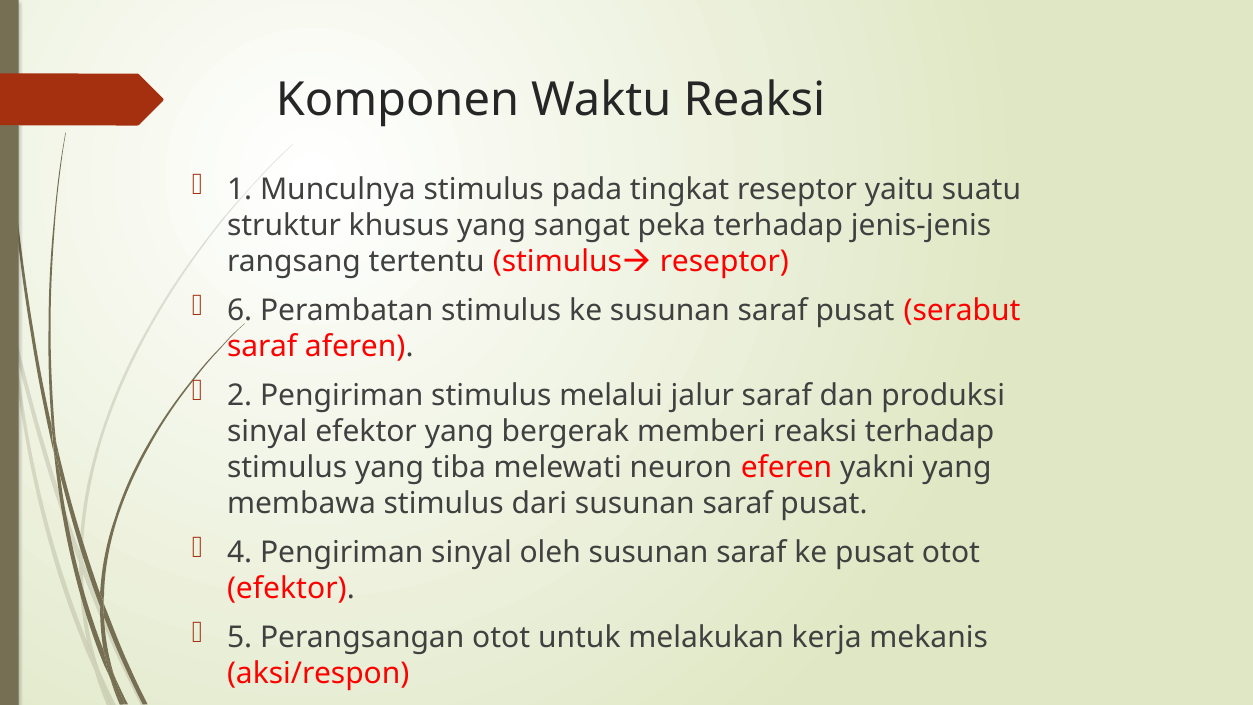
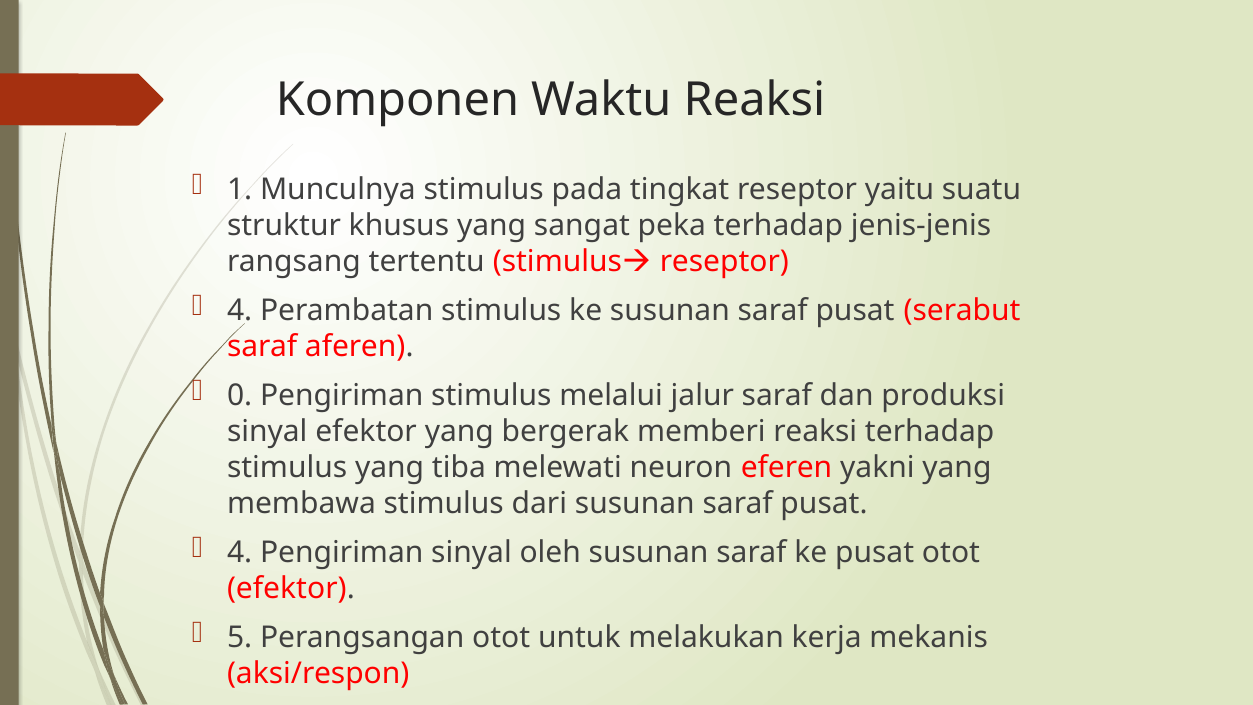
6 at (240, 310): 6 -> 4
2: 2 -> 0
